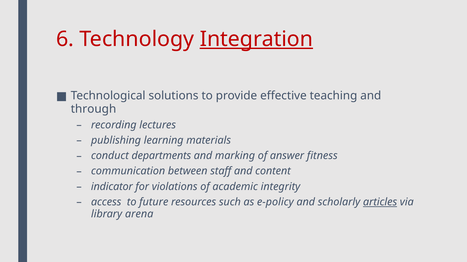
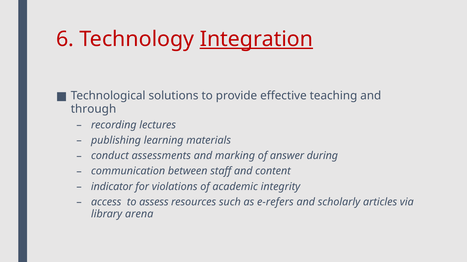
departments: departments -> assessments
fitness: fitness -> during
future: future -> assess
e-policy: e-policy -> e-refers
articles underline: present -> none
